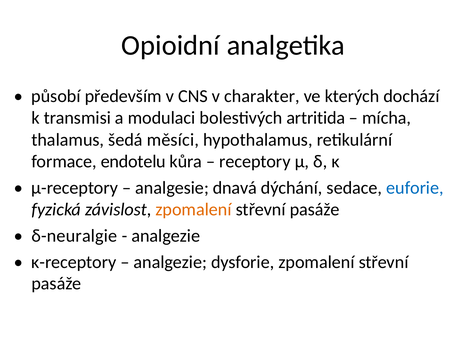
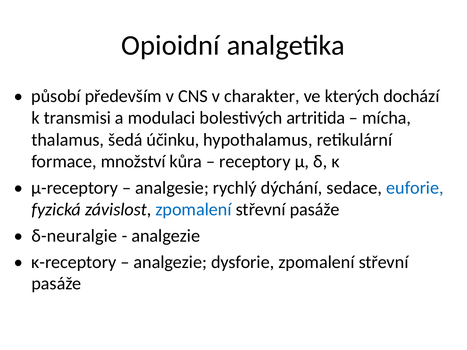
měsíci: měsíci -> účinku
endotelu: endotelu -> množství
dnavá: dnavá -> rychlý
zpomalení at (194, 210) colour: orange -> blue
